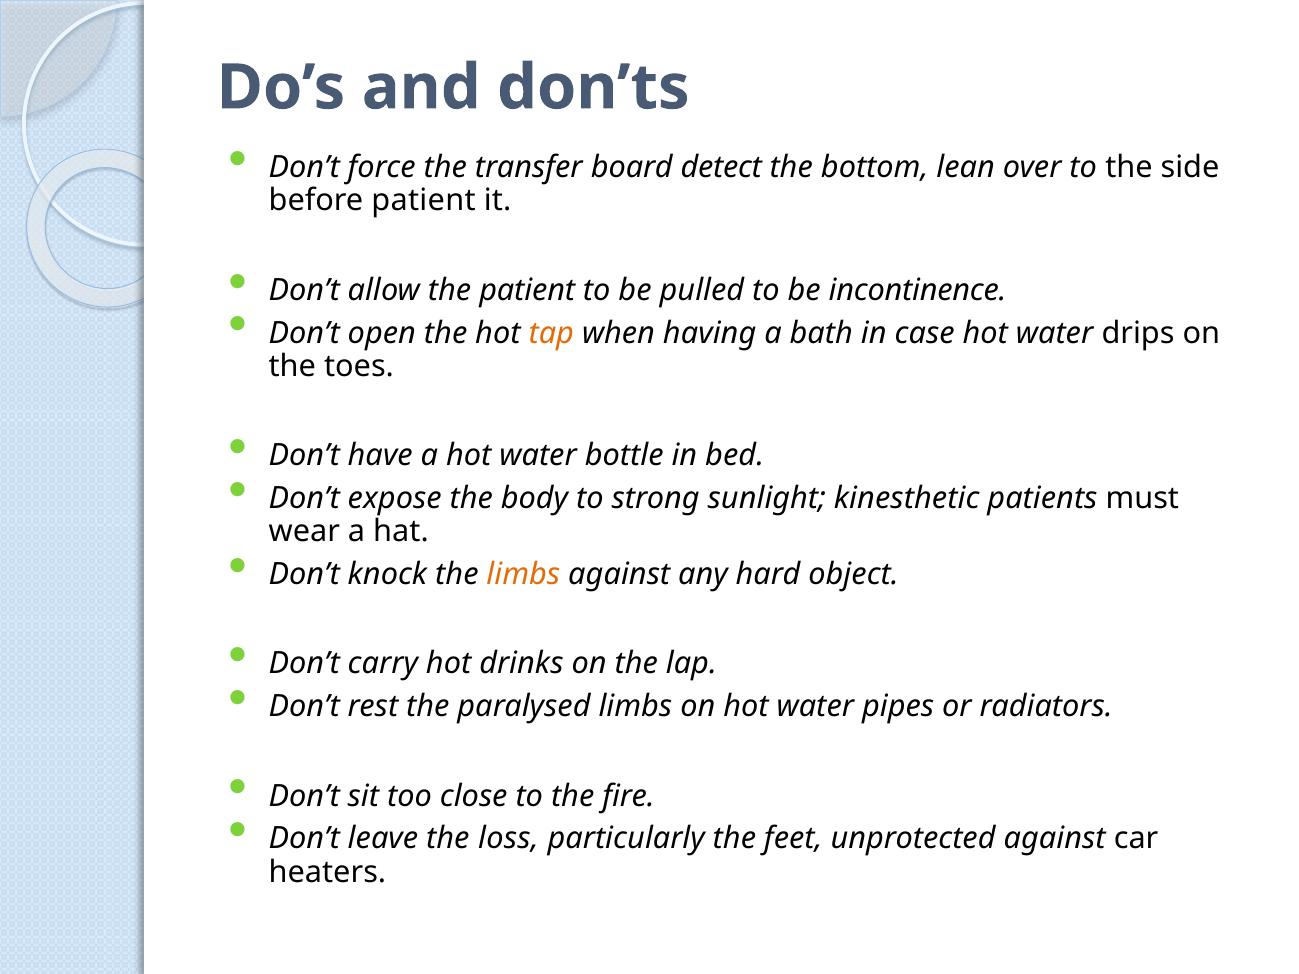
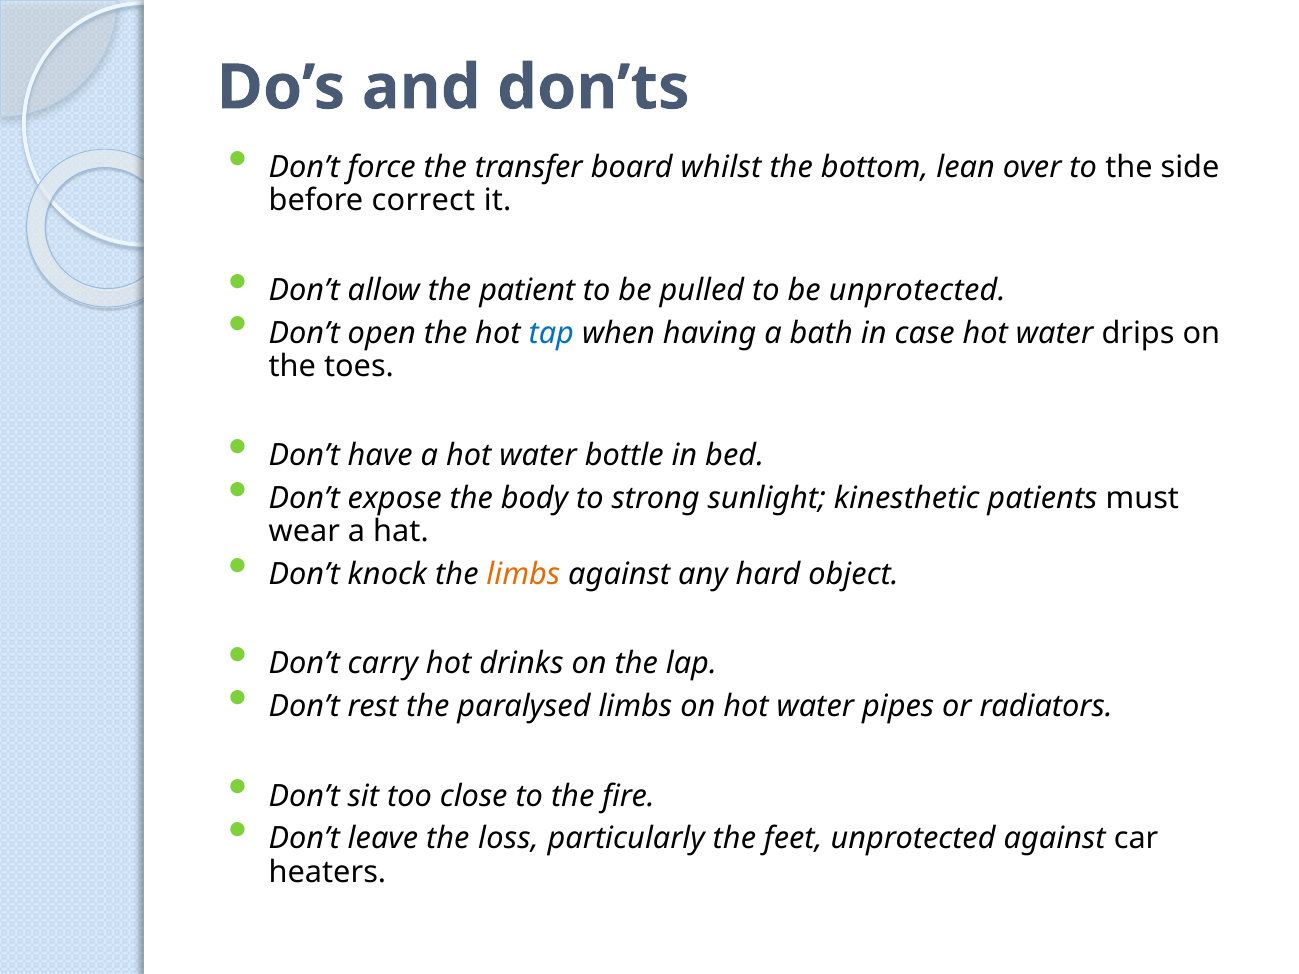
detect: detect -> whilst
before patient: patient -> correct
be incontinence: incontinence -> unprotected
tap colour: orange -> blue
